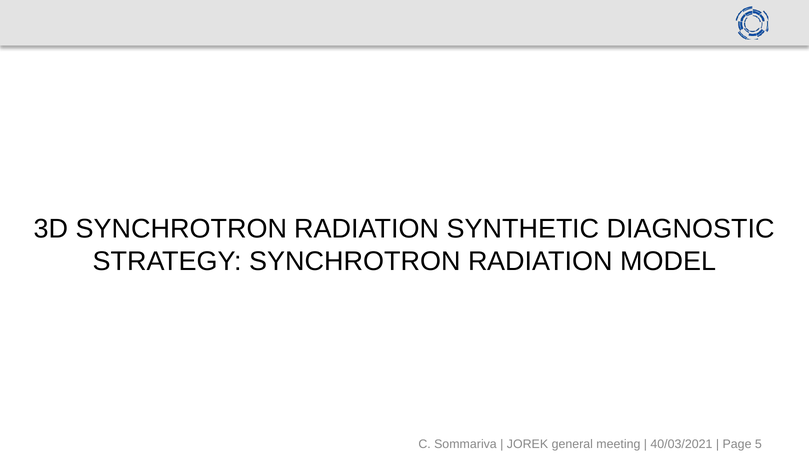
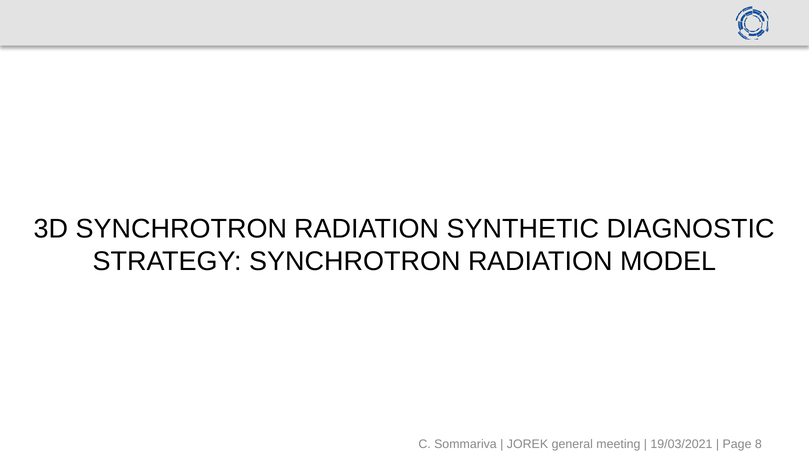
40/03/2021: 40/03/2021 -> 19/03/2021
5: 5 -> 8
